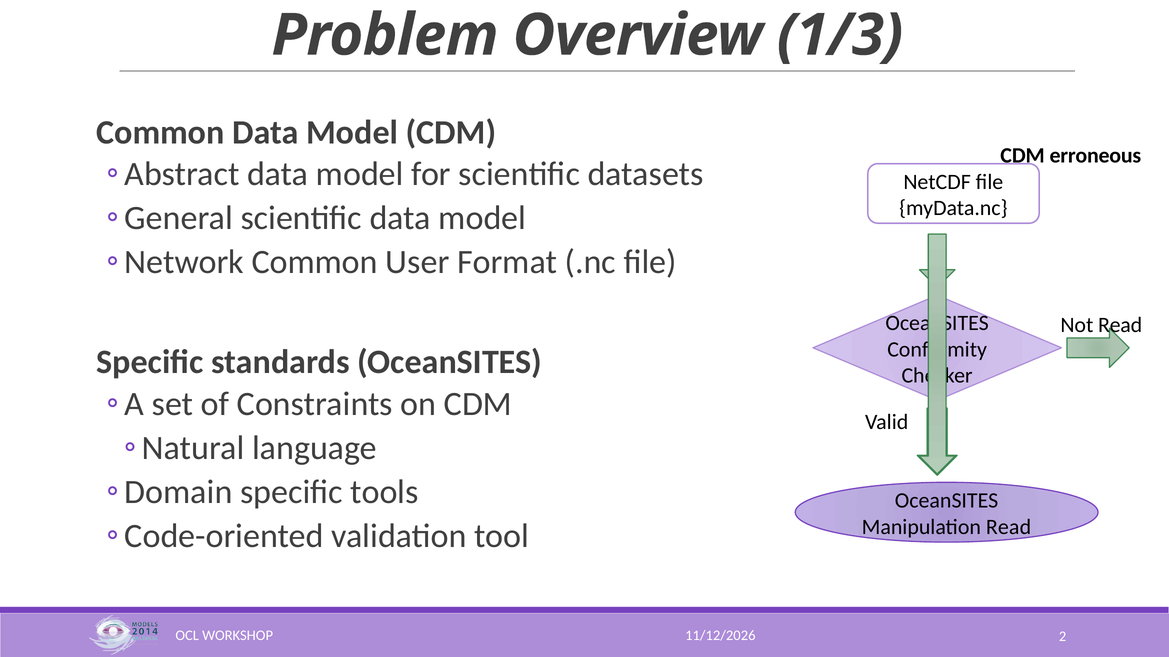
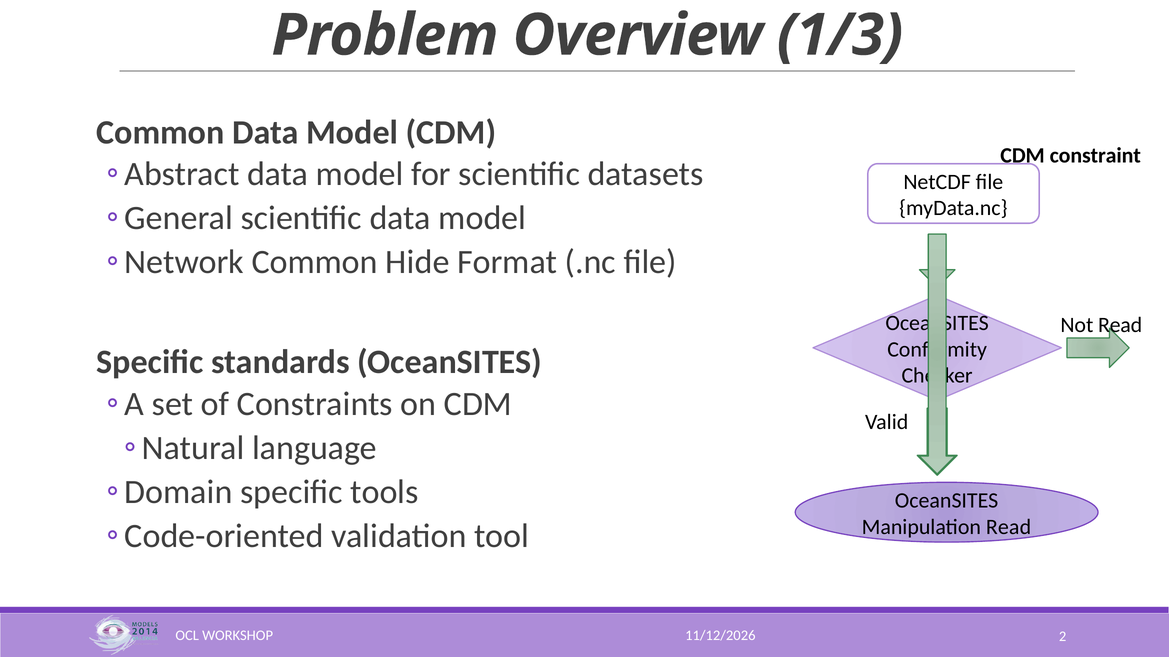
erroneous: erroneous -> constraint
User: User -> Hide
